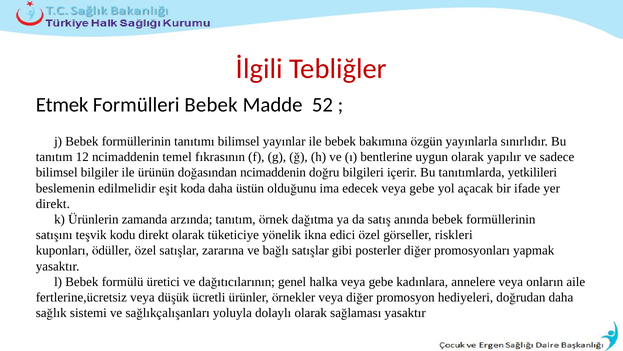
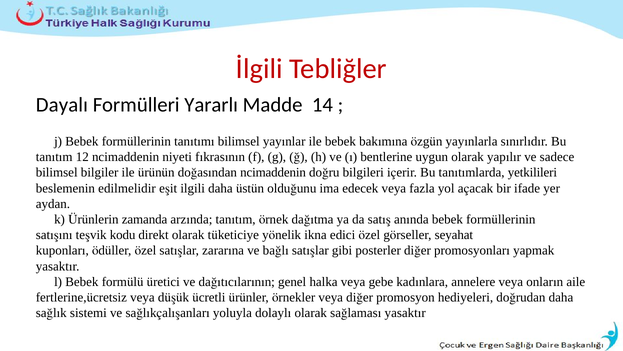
Etmek: Etmek -> Dayalı
Formülleri Bebek: Bebek -> Yararlı
52: 52 -> 14
temel: temel -> niyeti
koda: koda -> ilgili
edecek veya gebe: gebe -> fazla
direkt at (53, 204): direkt -> aydan
riskleri: riskleri -> seyahat
